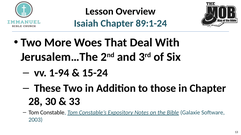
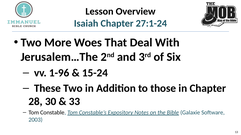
89:1-24: 89:1-24 -> 27:1-24
1-94: 1-94 -> 1-96
